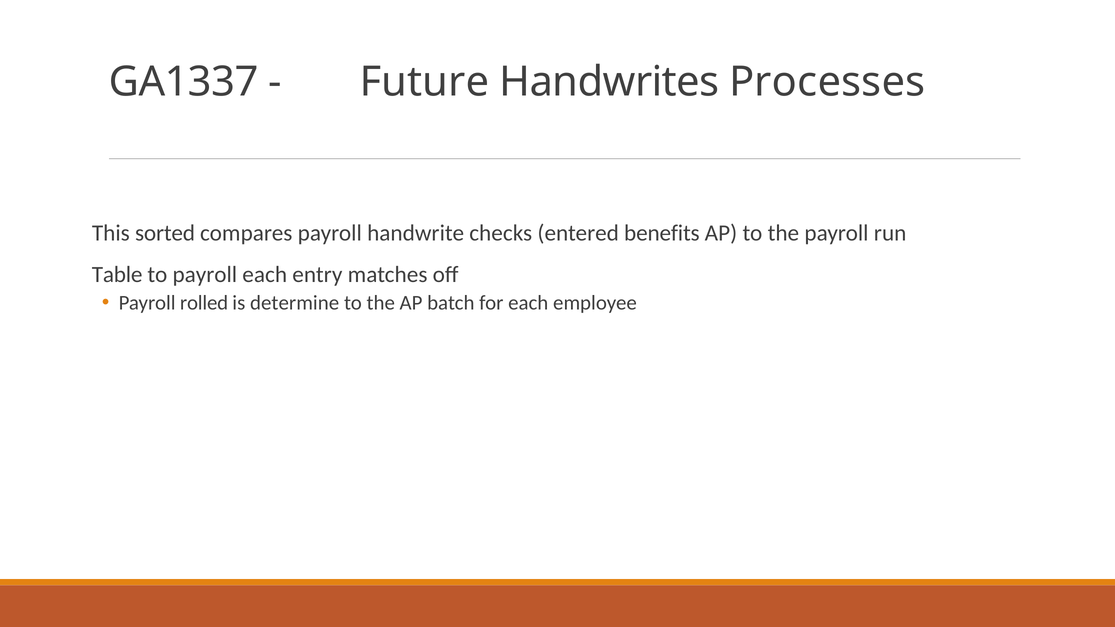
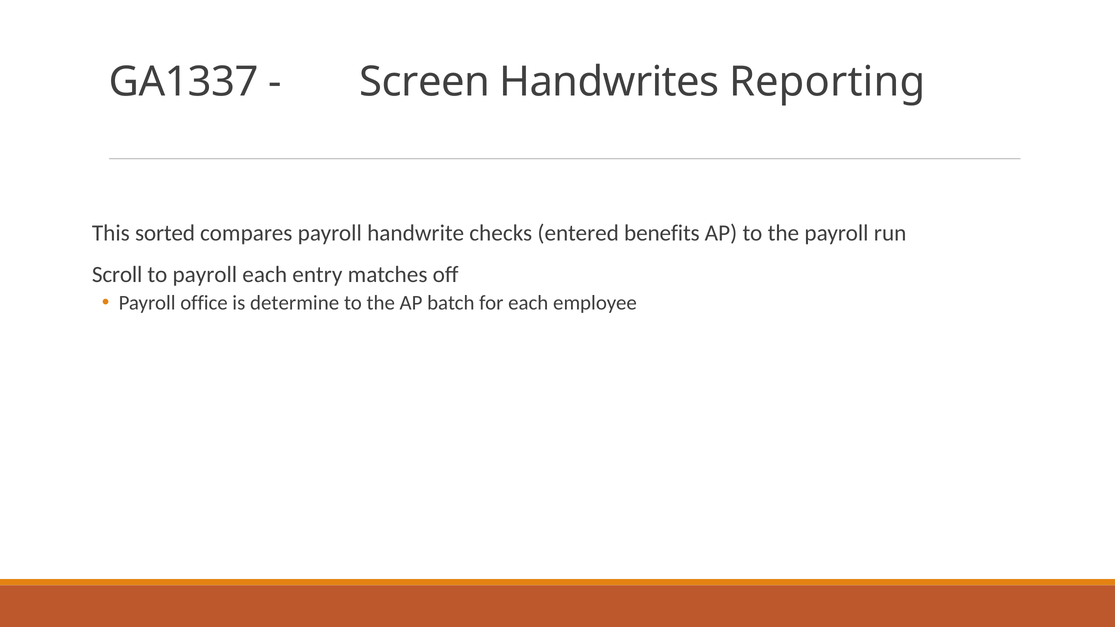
Future: Future -> Screen
Processes: Processes -> Reporting
Table: Table -> Scroll
rolled: rolled -> office
